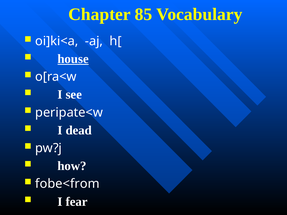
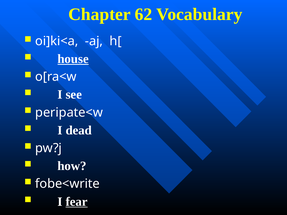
85: 85 -> 62
fobe<from: fobe<from -> fobe<write
fear underline: none -> present
